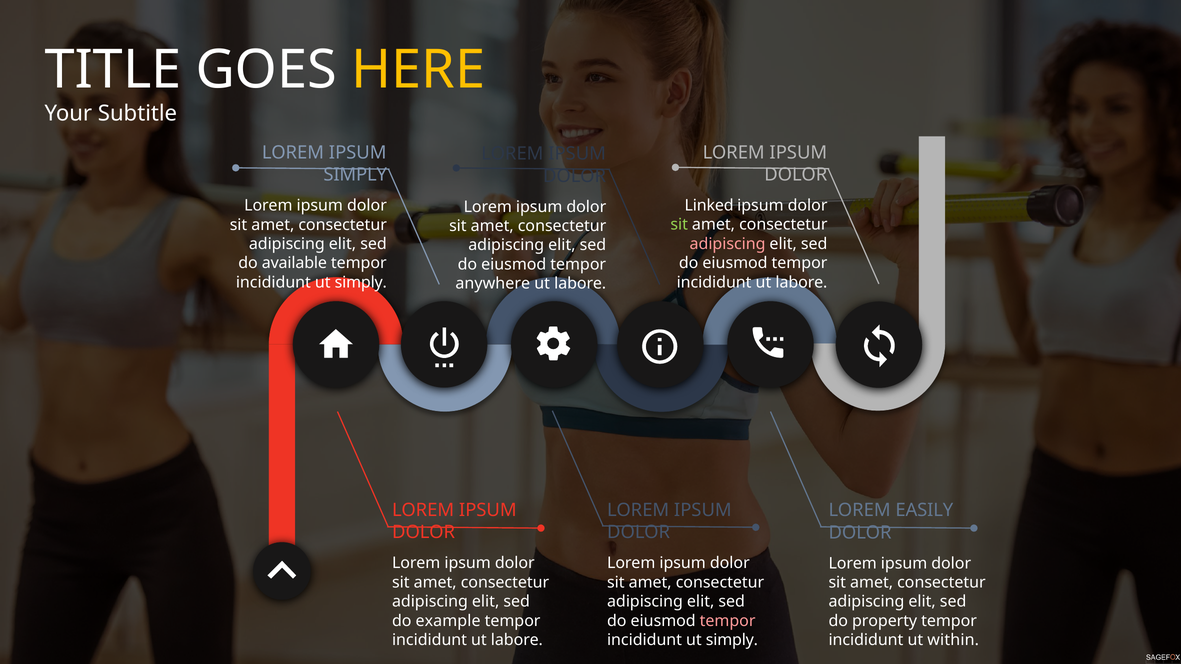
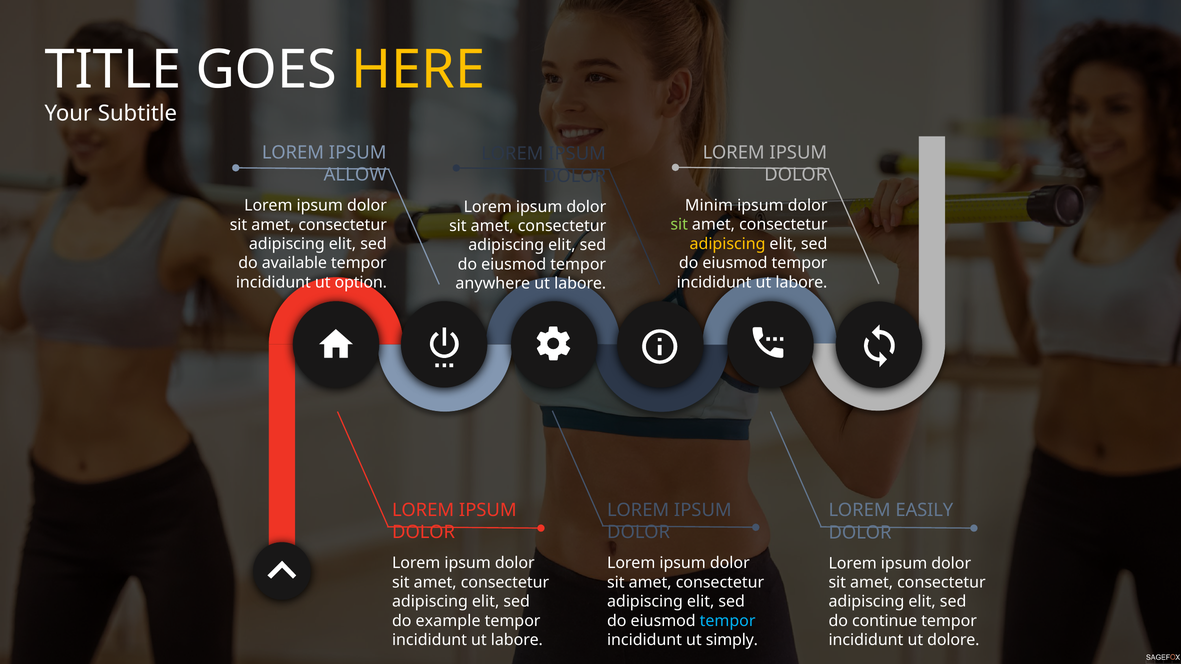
SIMPLY at (355, 175): SIMPLY -> ALLOW
Linked: Linked -> Minim
adipiscing at (728, 244) colour: pink -> yellow
simply at (361, 282): simply -> option
tempor at (728, 621) colour: pink -> light blue
property: property -> continue
within: within -> dolore
